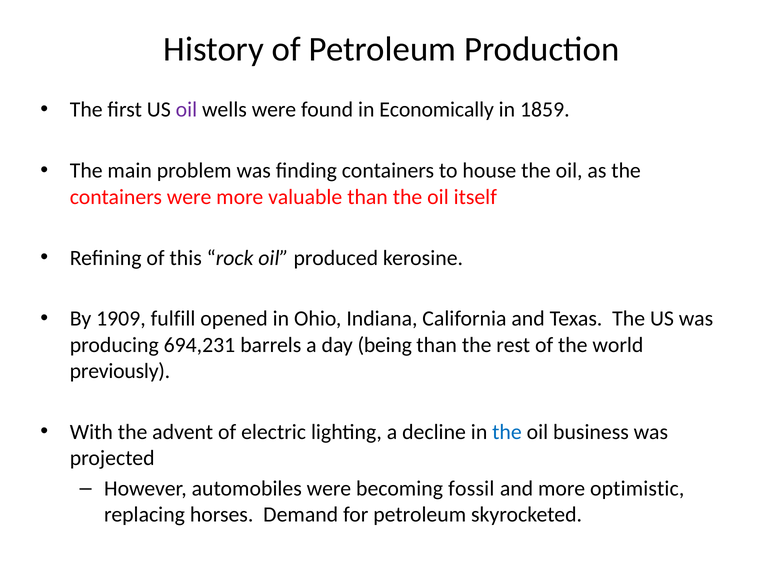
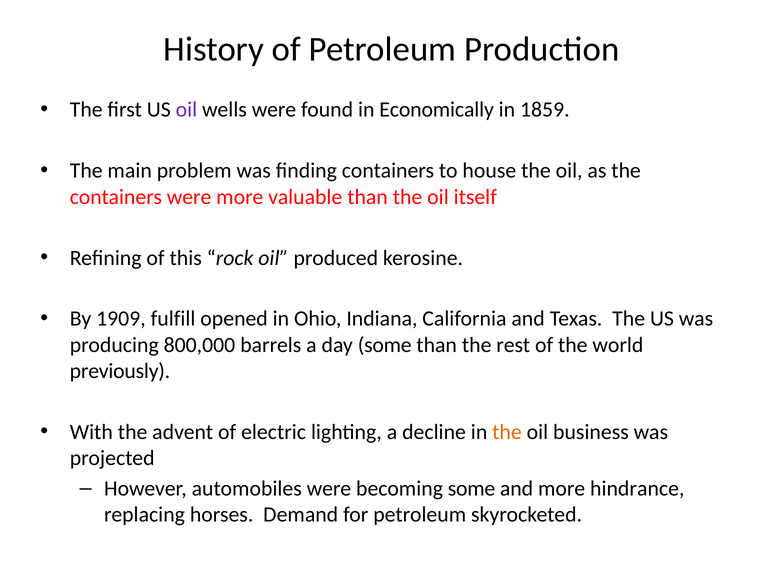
694,231: 694,231 -> 800,000
day being: being -> some
the at (507, 432) colour: blue -> orange
becoming fossil: fossil -> some
optimistic: optimistic -> hindrance
